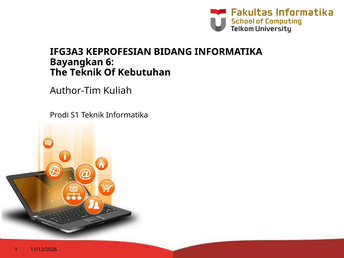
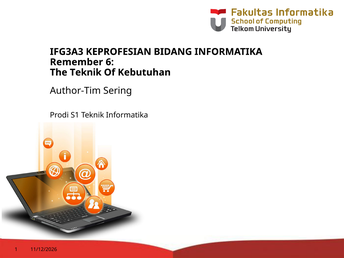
Bayangkan: Bayangkan -> Remember
Kuliah: Kuliah -> Sering
